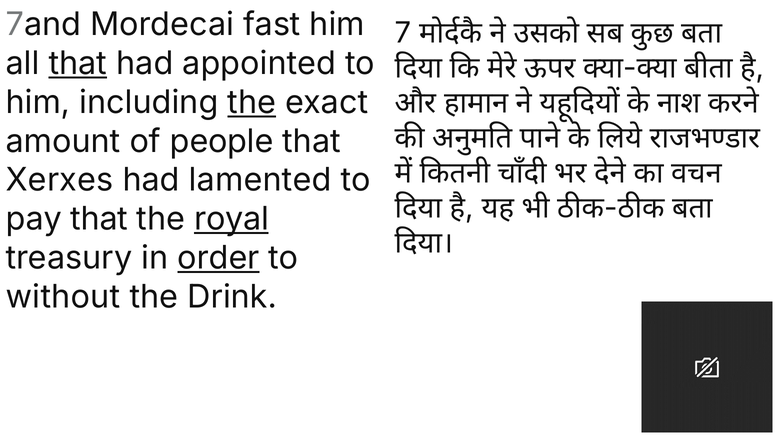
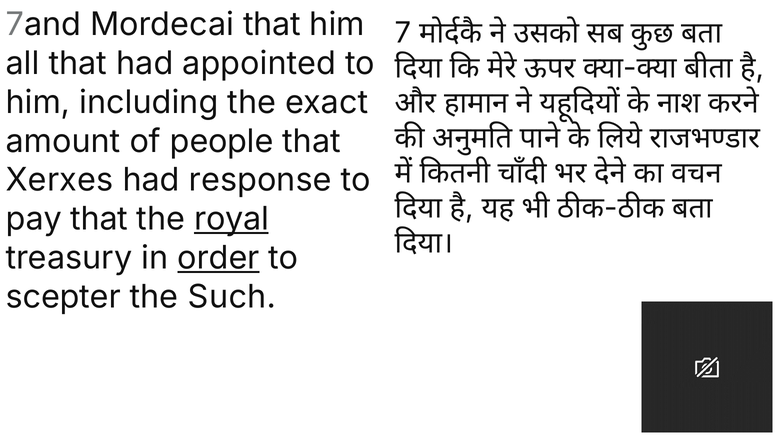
Mordecai fast: fast -> that
that at (78, 63) underline: present -> none
the at (252, 102) underline: present -> none
lamented: lamented -> response
without: without -> scepter
Drink: Drink -> Such
